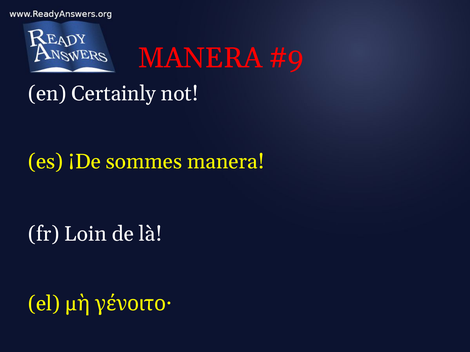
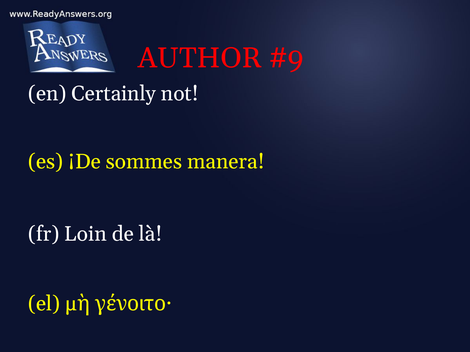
MANERA at (200, 58): MANERA -> AUTHOR
